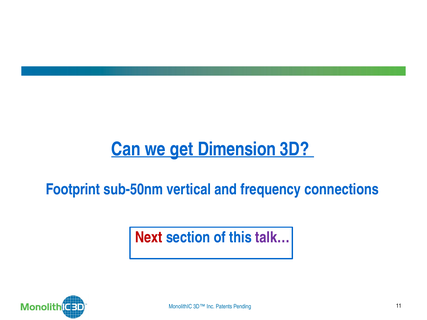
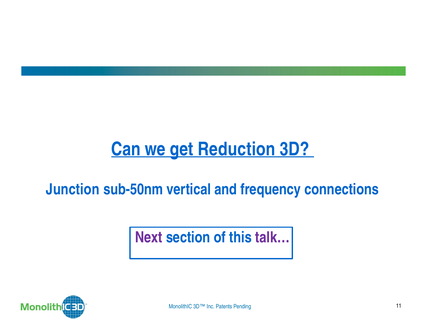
Dimension: Dimension -> Reduction
Footprint: Footprint -> Junction
Next colour: red -> purple
